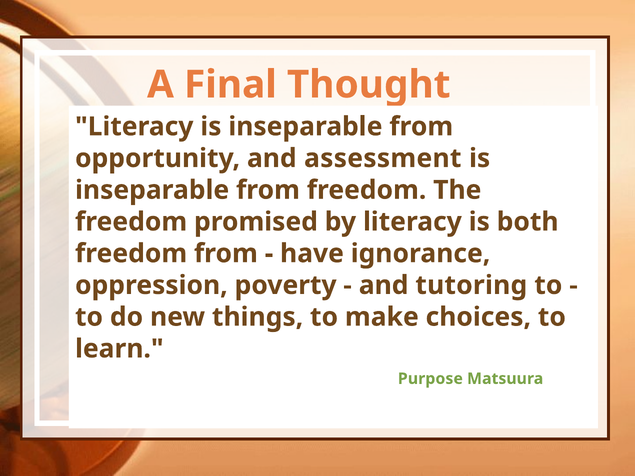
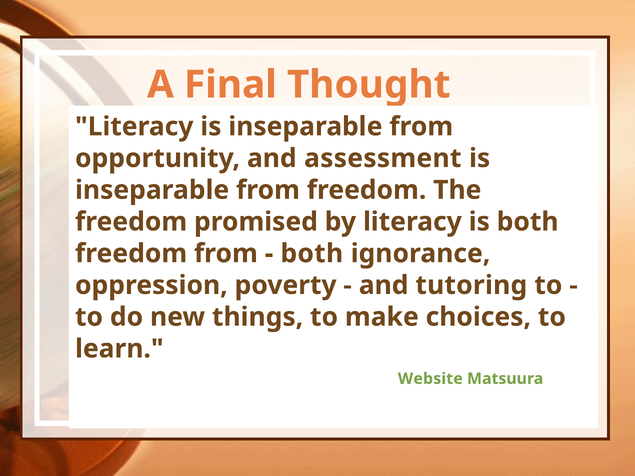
have at (312, 254): have -> both
Purpose: Purpose -> Website
